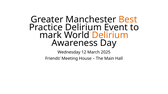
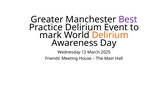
Best colour: orange -> purple
